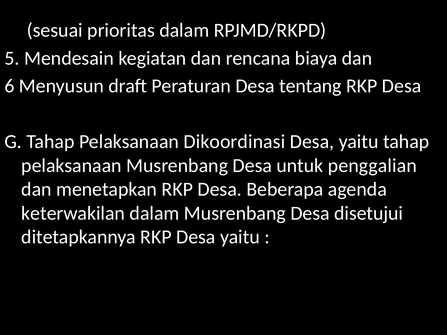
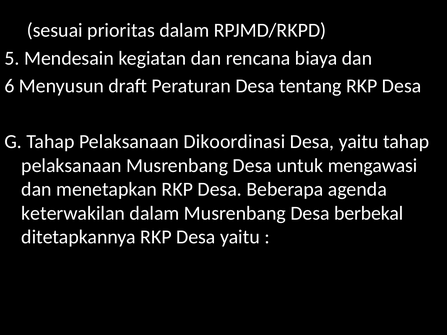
penggalian: penggalian -> mengawasi
disetujui: disetujui -> berbekal
